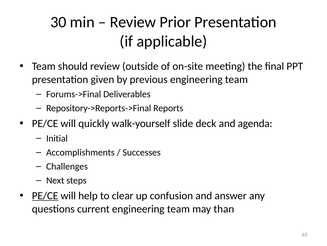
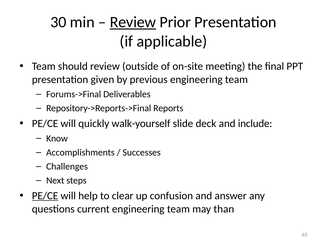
Review at (133, 22) underline: none -> present
agenda: agenda -> include
Initial: Initial -> Know
